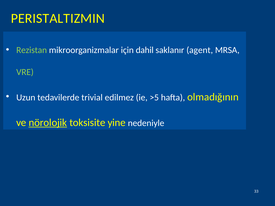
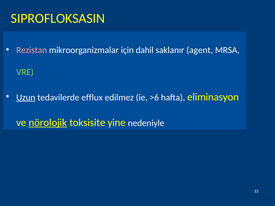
PERISTALTIZMIN: PERISTALTIZMIN -> SIPROFLOKSASIN
Rezistan colour: light green -> pink
Uzun underline: none -> present
trivial: trivial -> efflux
>5: >5 -> >6
olmadığının: olmadığının -> eliminasyon
